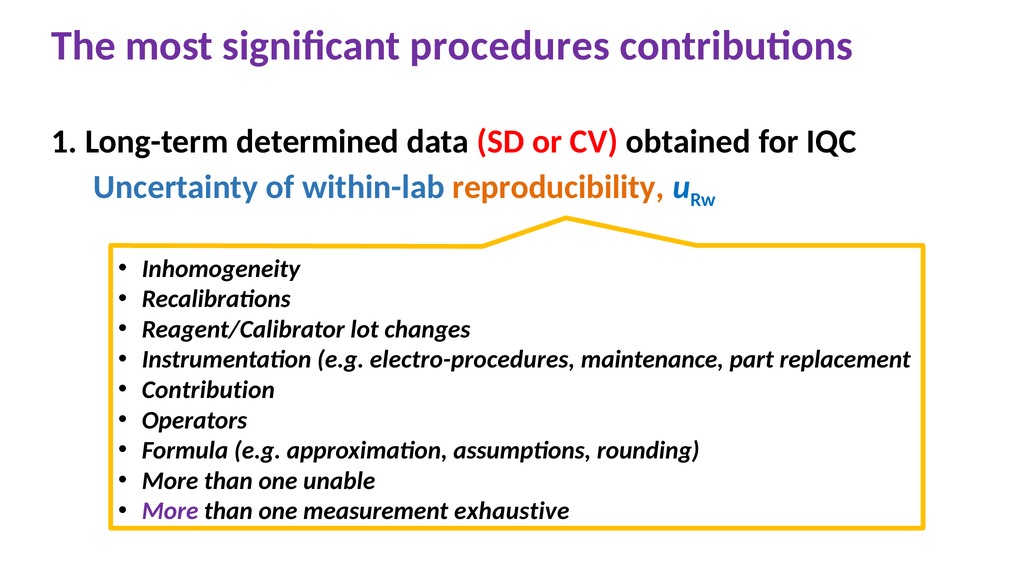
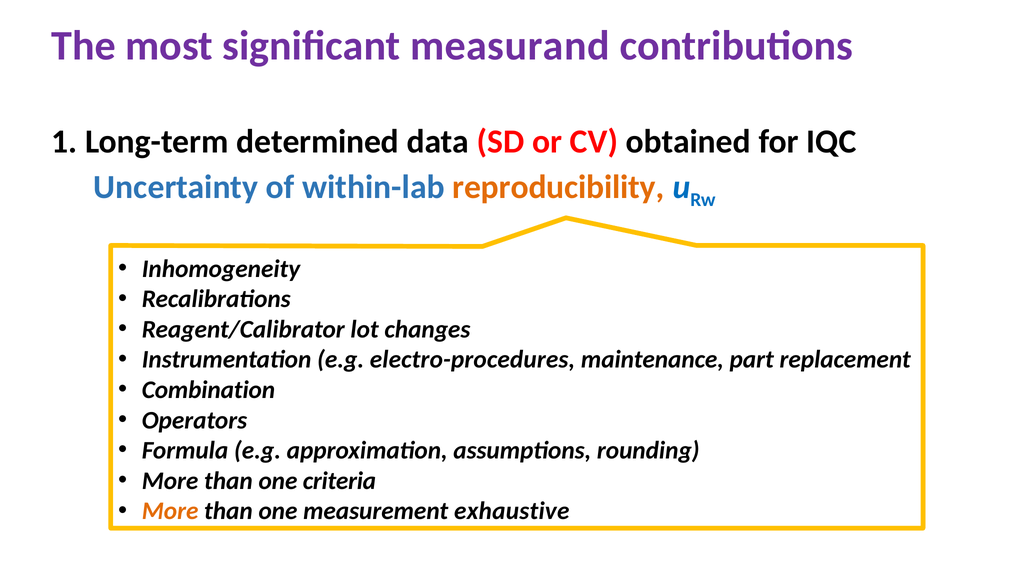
procedures: procedures -> measurand
Contribution: Contribution -> Combination
unable: unable -> criteria
More at (170, 511) colour: purple -> orange
